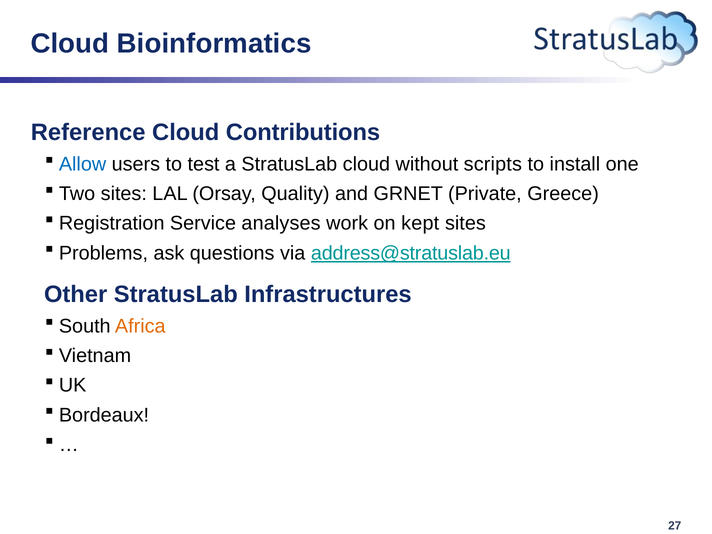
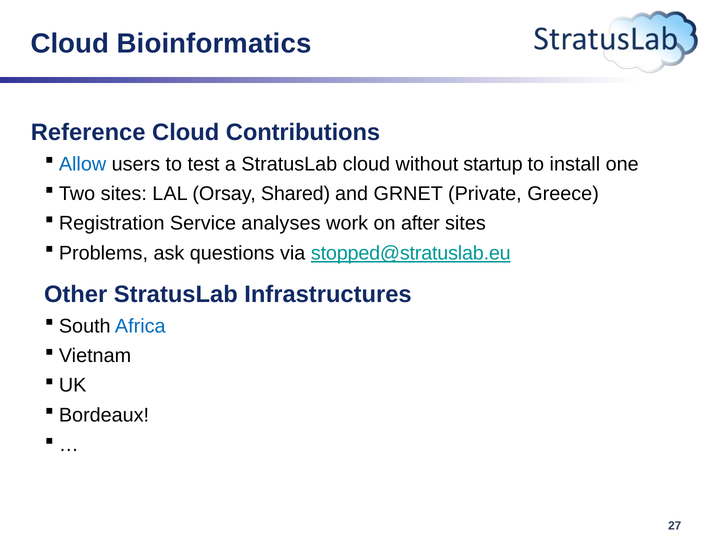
scripts: scripts -> startup
Quality: Quality -> Shared
kept: kept -> after
address@stratuslab.eu: address@stratuslab.eu -> stopped@stratuslab.eu
Africa colour: orange -> blue
